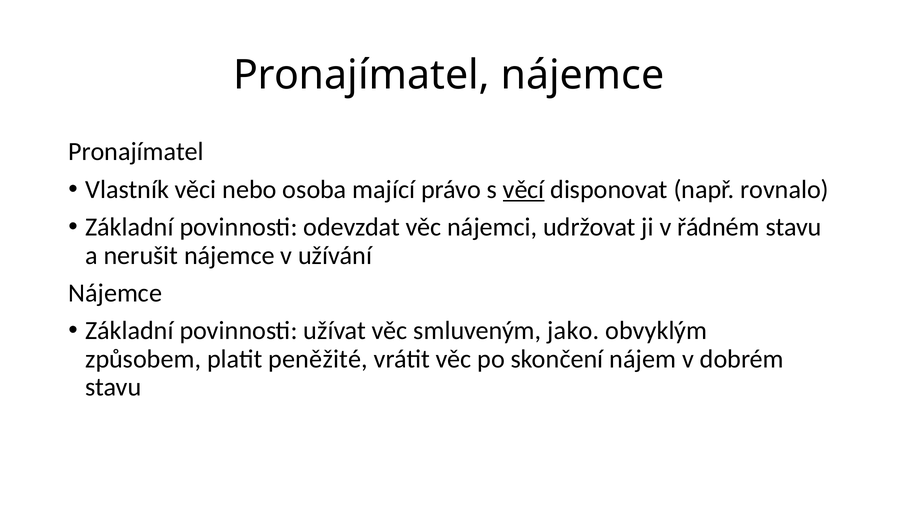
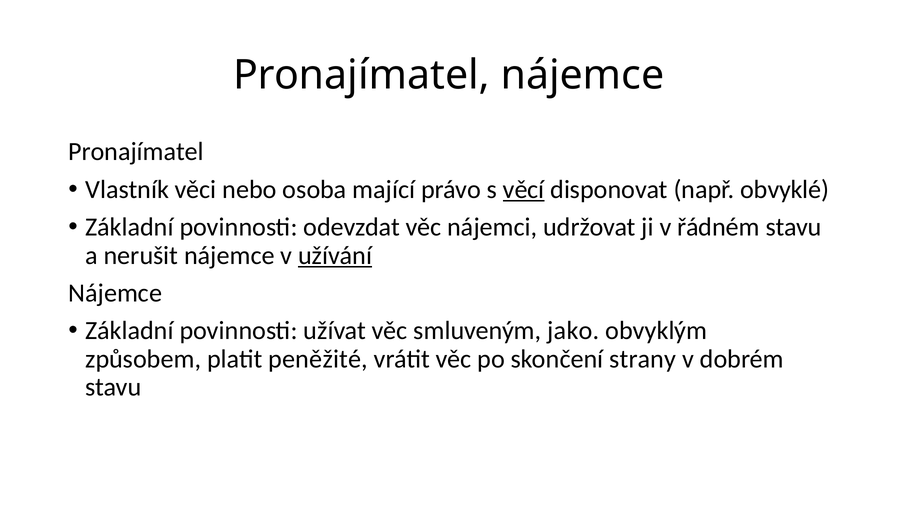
rovnalo: rovnalo -> obvyklé
užívání underline: none -> present
nájem: nájem -> strany
